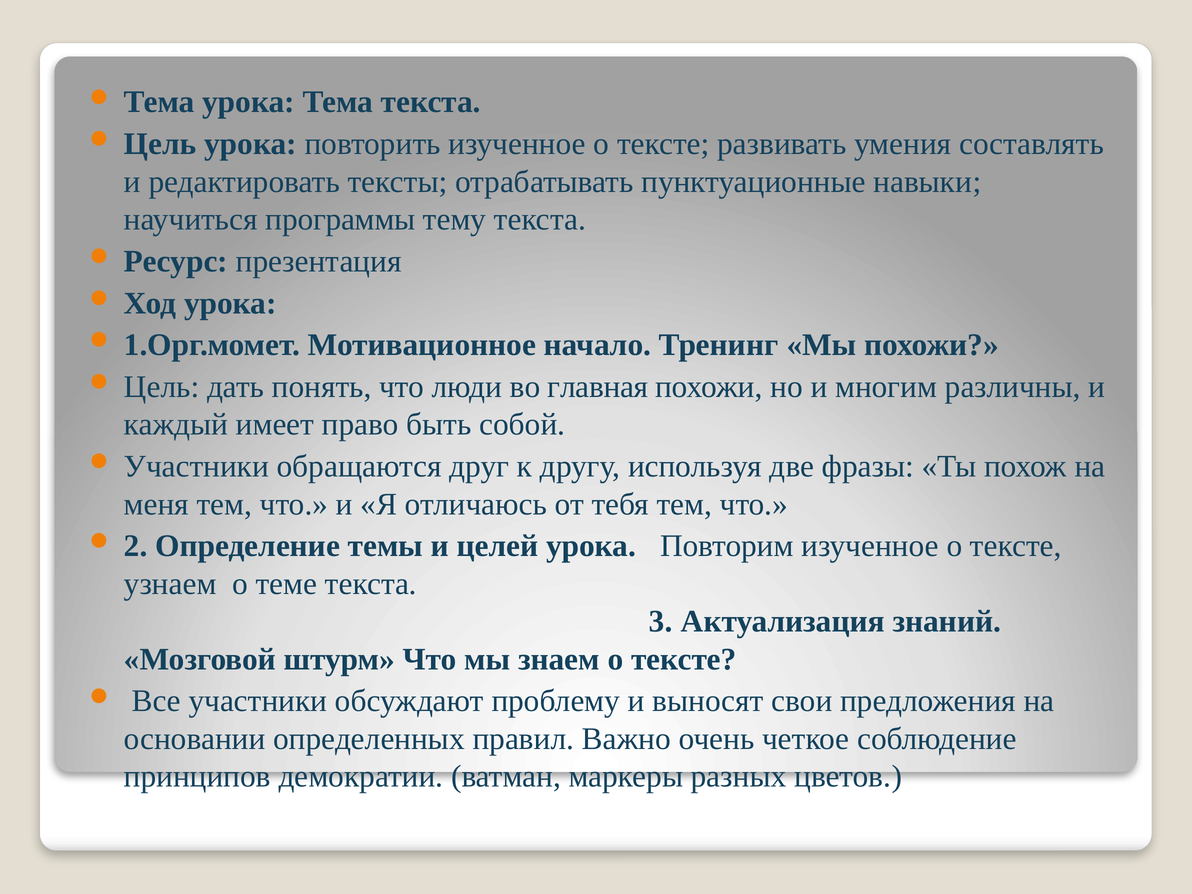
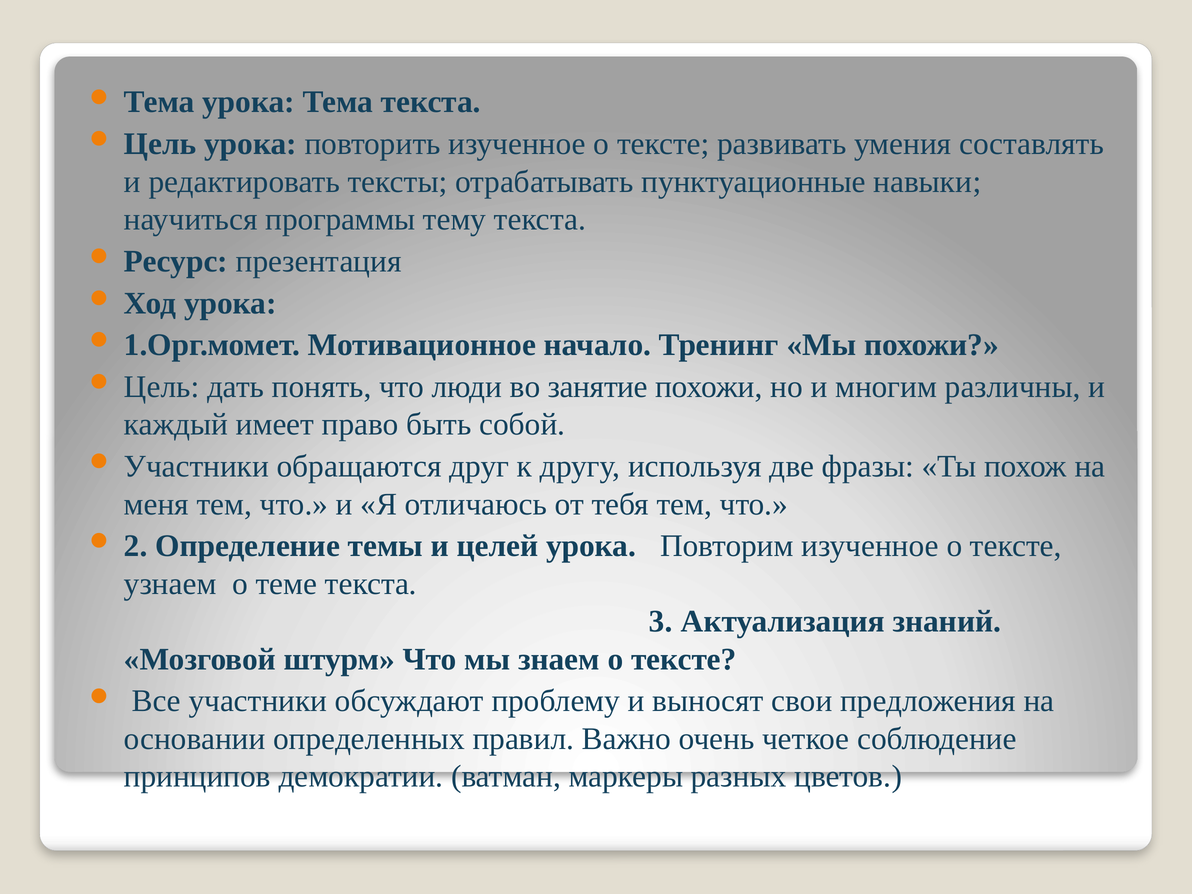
главная: главная -> занятие
